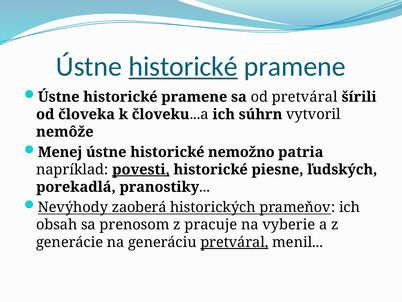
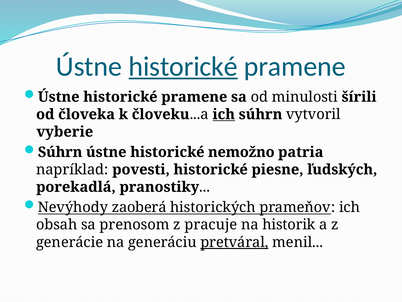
od pretváral: pretváral -> minulosti
ich at (224, 114) underline: none -> present
nemôže: nemôže -> vyberie
Menej at (60, 152): Menej -> Súhrn
povesti underline: present -> none
vyberie: vyberie -> historik
